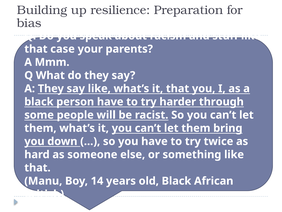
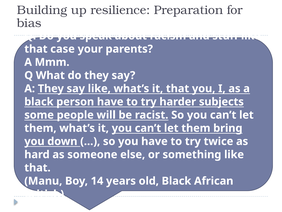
through: through -> subjects
